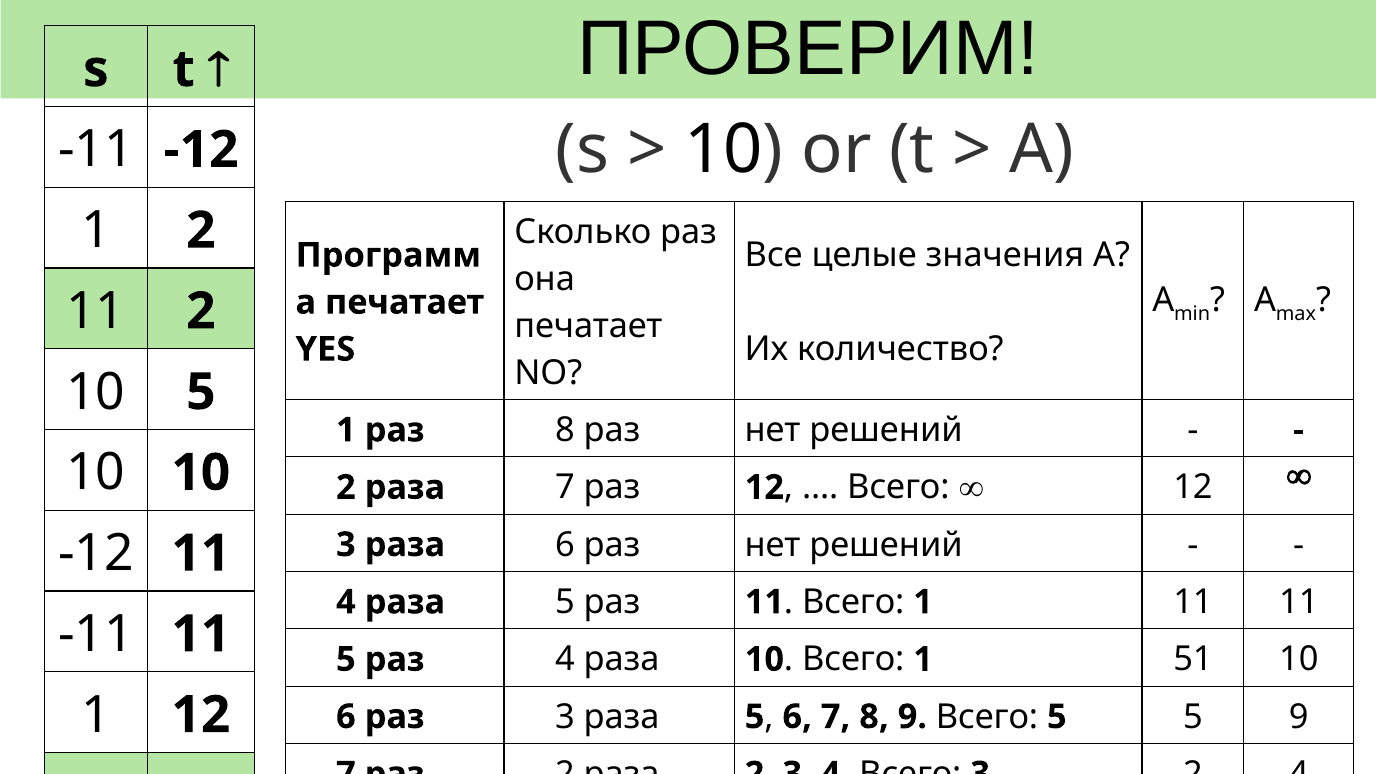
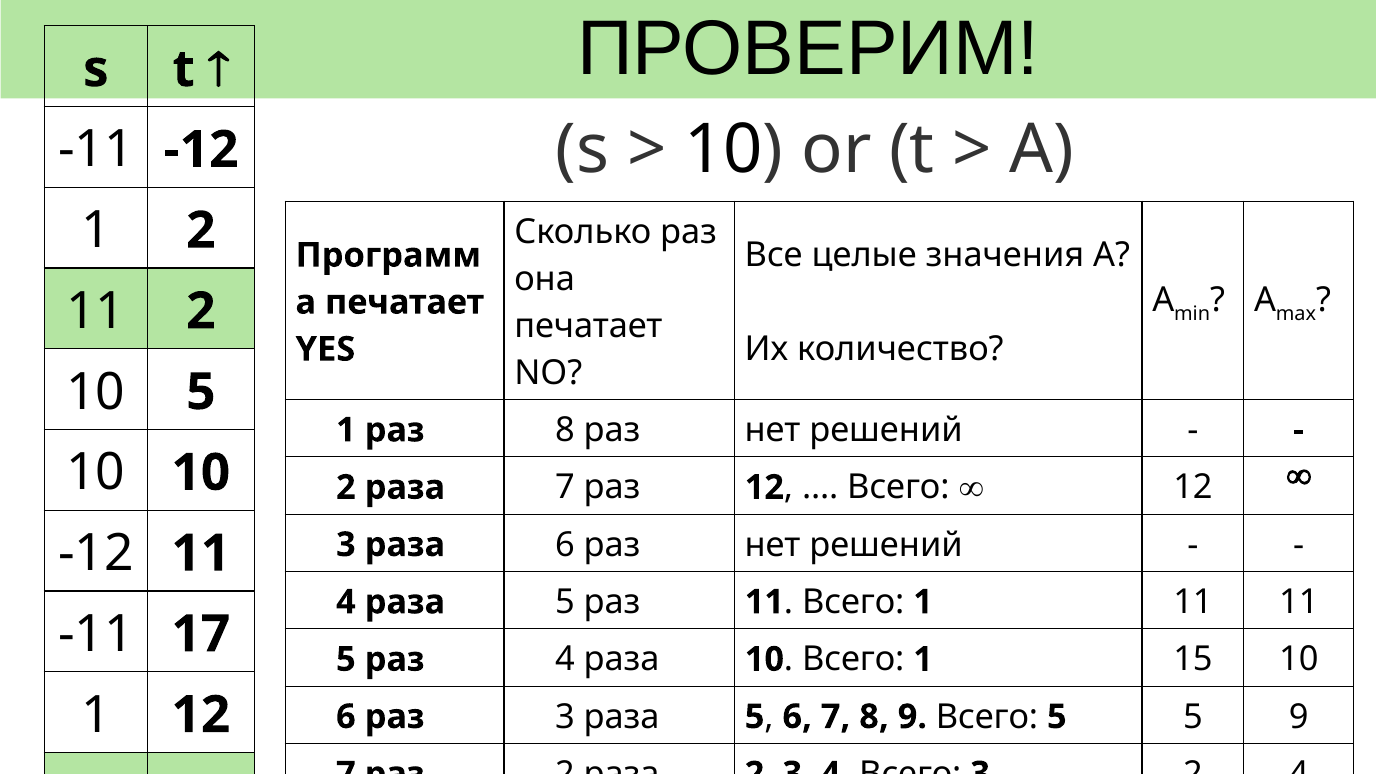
-11 11: 11 -> 17
51: 51 -> 15
